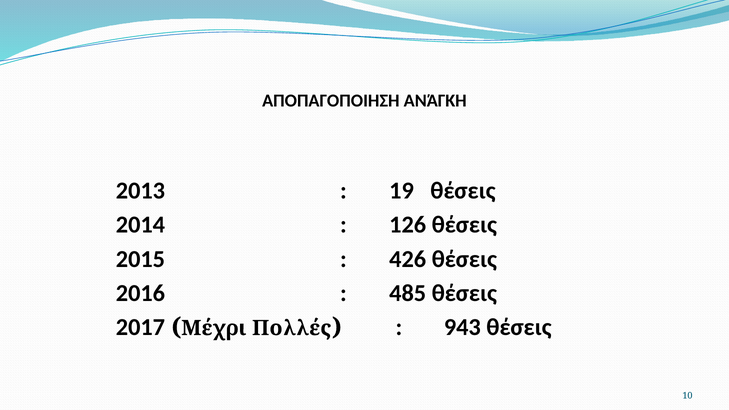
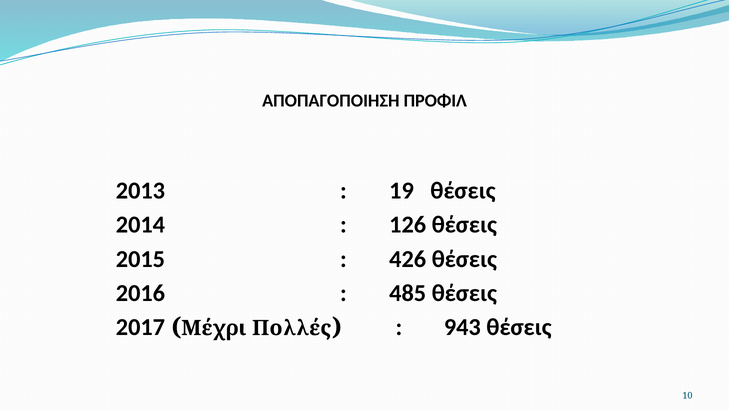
ΑΝΆΓΚΗ: ΑΝΆΓΚΗ -> ΠΡΟΦΙΛ
